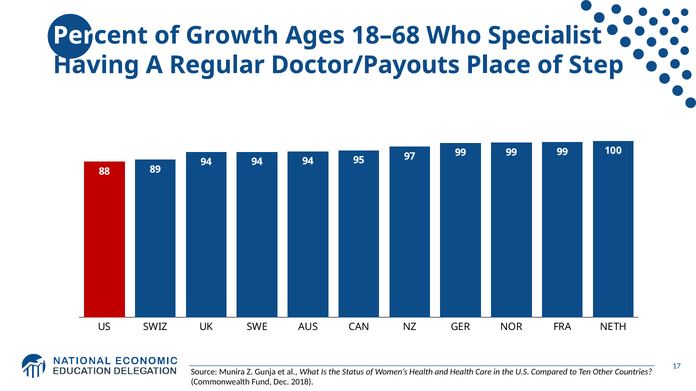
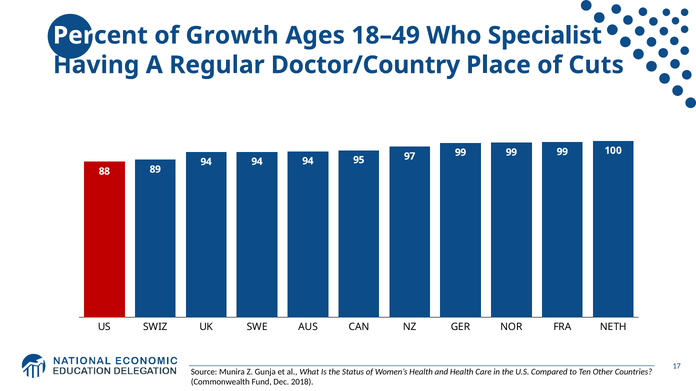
18–68: 18–68 -> 18–49
Doctor/Payouts: Doctor/Payouts -> Doctor/Country
Step: Step -> Cuts
